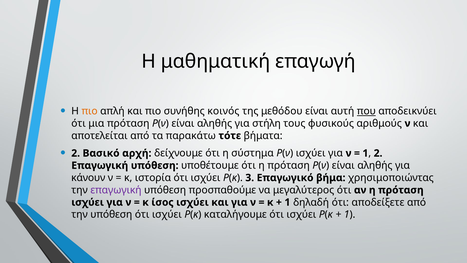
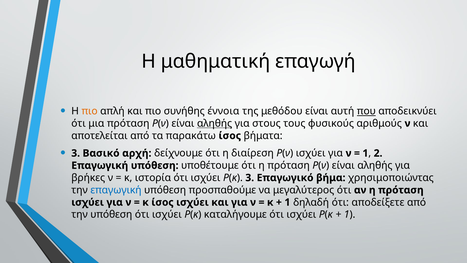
κοινός: κοινός -> έννοια
αληθής at (215, 123) underline: none -> present
στήλη: στήλη -> στους
παρακάτω τότε: τότε -> ίσος
2 at (76, 153): 2 -> 3
σύστημα: σύστημα -> διαίρεση
κάνουν: κάνουν -> βρήκες
επαγωγική at (116, 190) colour: purple -> blue
